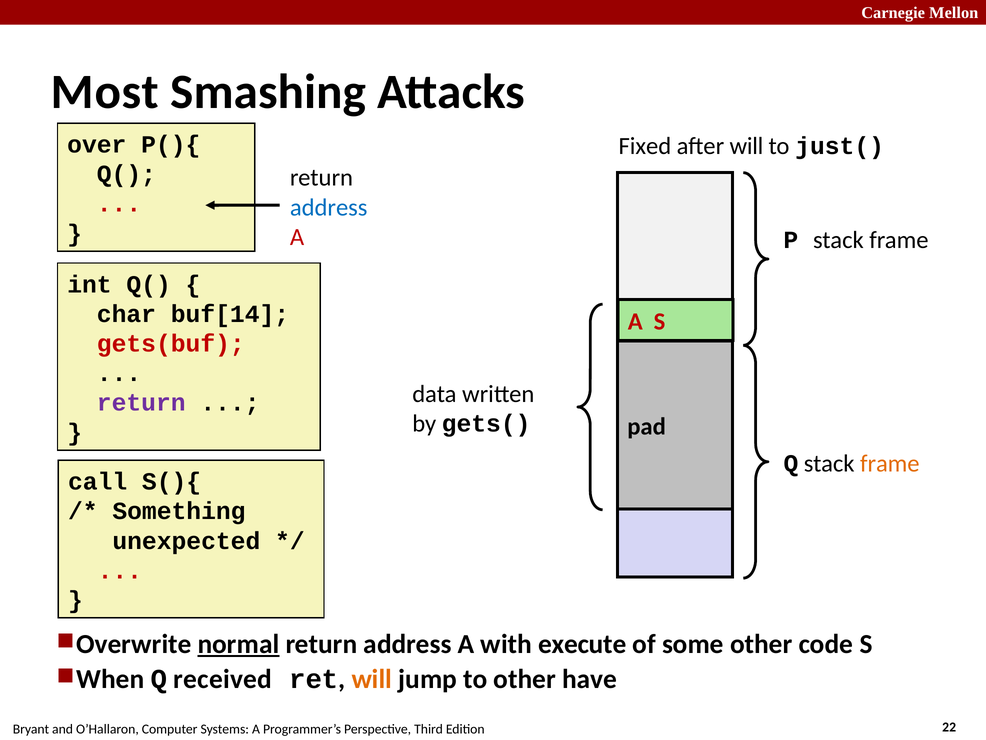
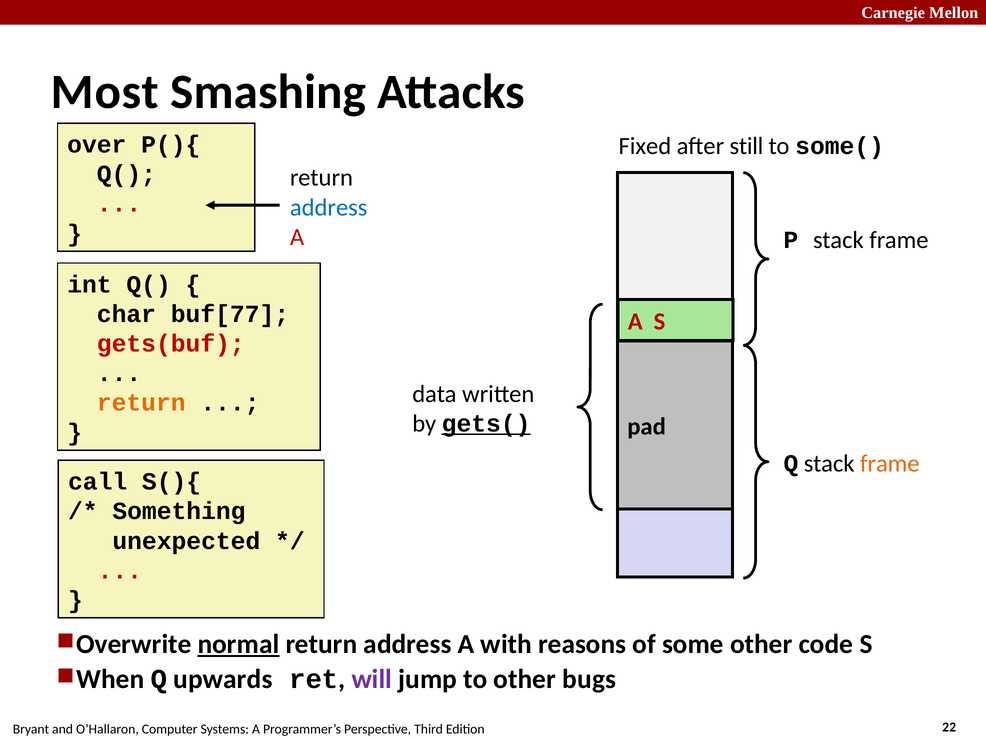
after will: will -> still
just(: just( -> some(
buf[14: buf[14 -> buf[77
return at (141, 402) colour: purple -> orange
gets( underline: none -> present
execute: execute -> reasons
received: received -> upwards
will at (372, 679) colour: orange -> purple
have: have -> bugs
